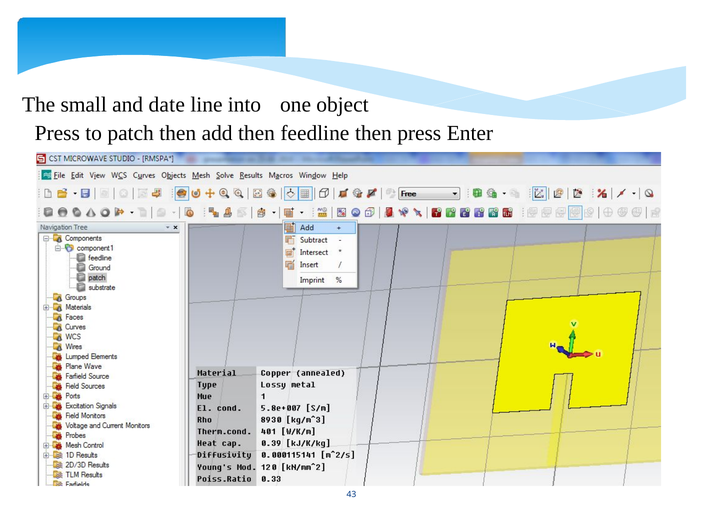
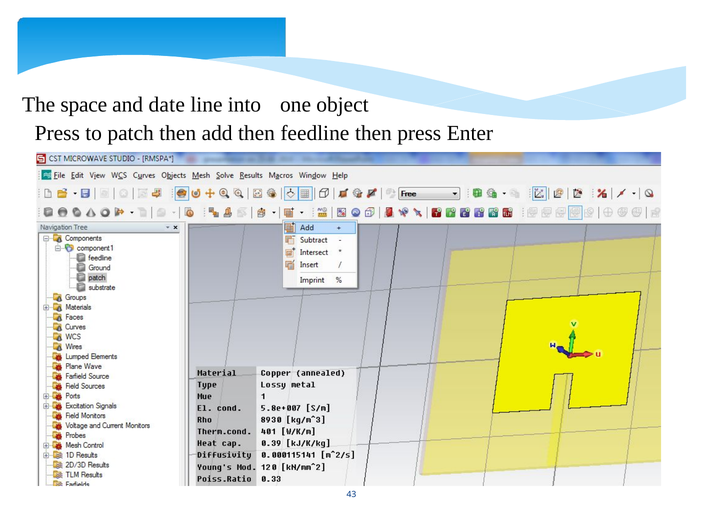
small: small -> space
